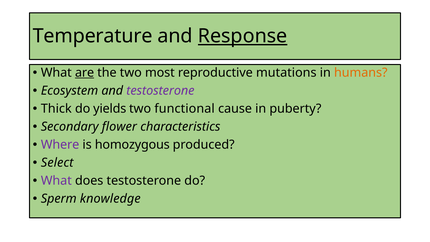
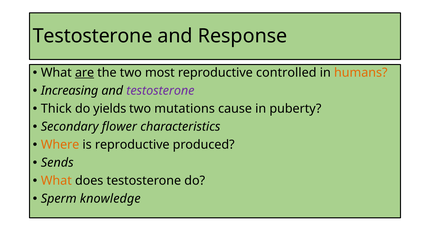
Temperature at (93, 36): Temperature -> Testosterone
Response underline: present -> none
mutations: mutations -> controlled
Ecosystem: Ecosystem -> Increasing
functional: functional -> mutations
Where colour: purple -> orange
is homozygous: homozygous -> reproductive
Select: Select -> Sends
What at (56, 181) colour: purple -> orange
